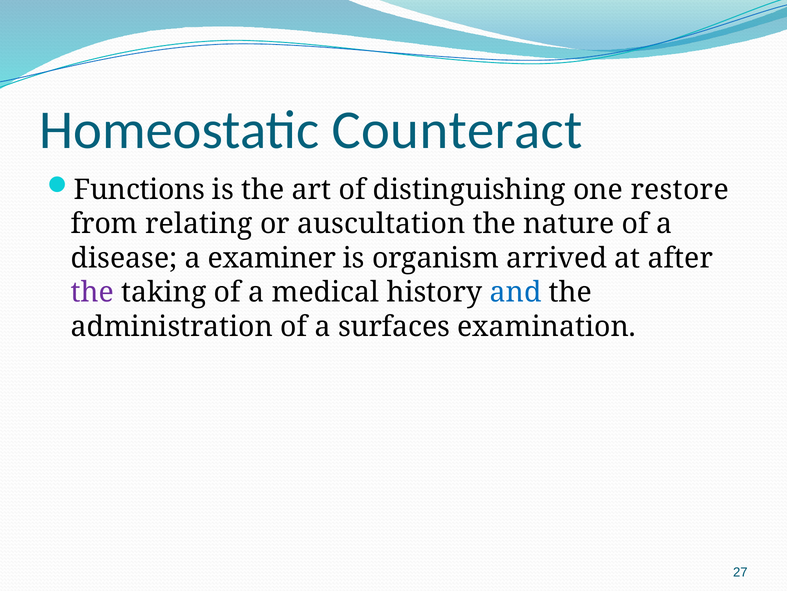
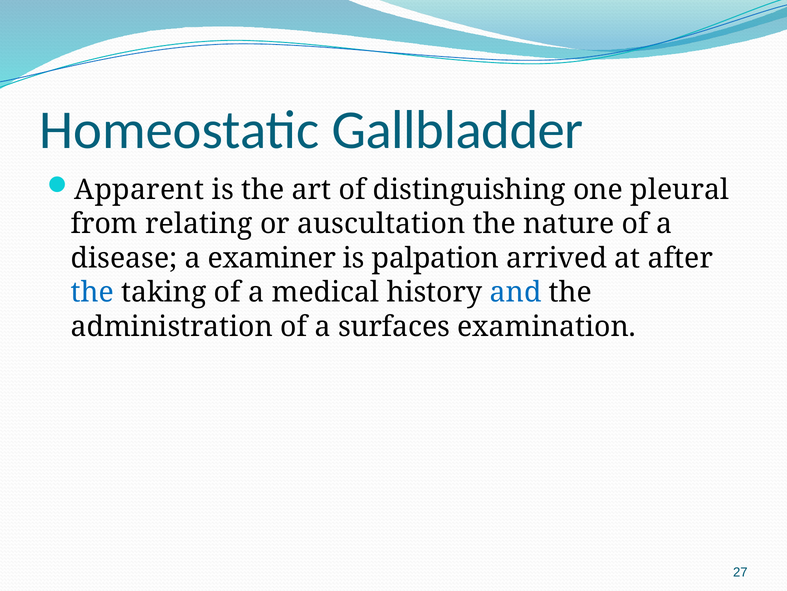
Counteract: Counteract -> Gallbladder
Functions: Functions -> Apparent
restore: restore -> pleural
organism: organism -> palpation
the at (92, 292) colour: purple -> blue
